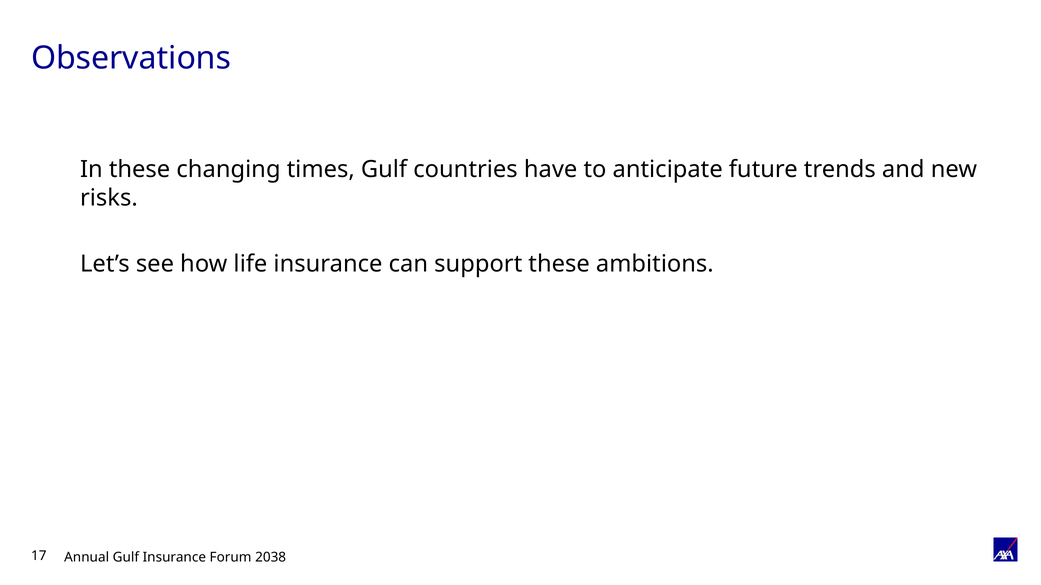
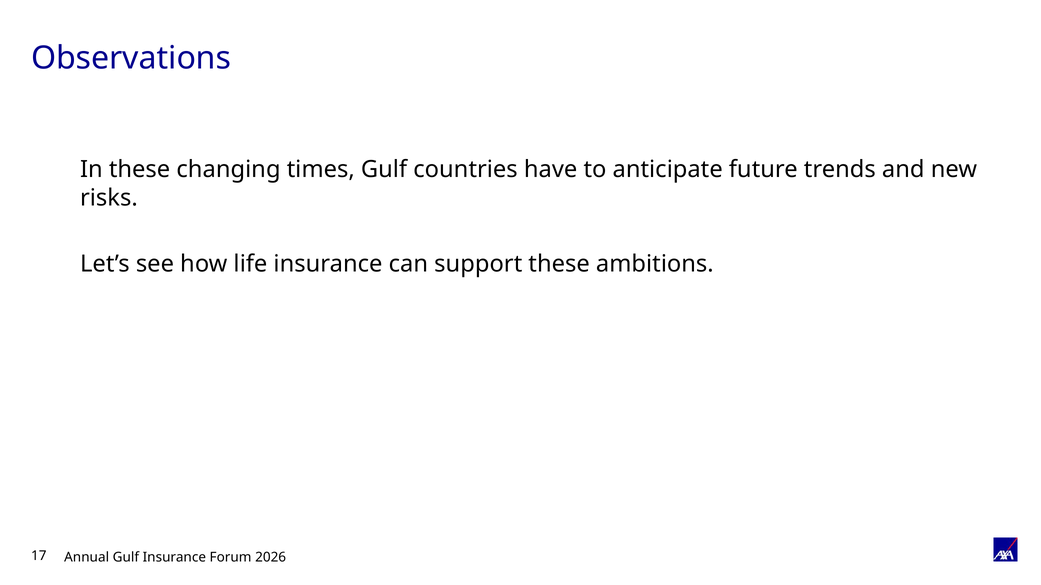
2038: 2038 -> 2026
